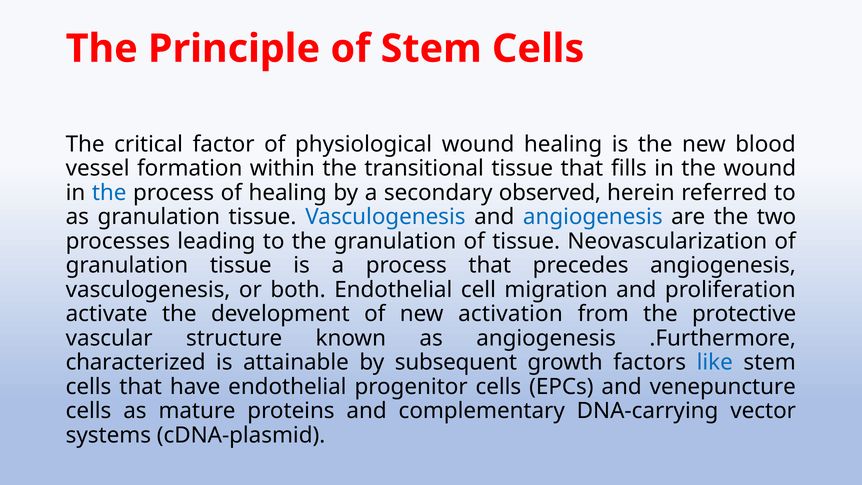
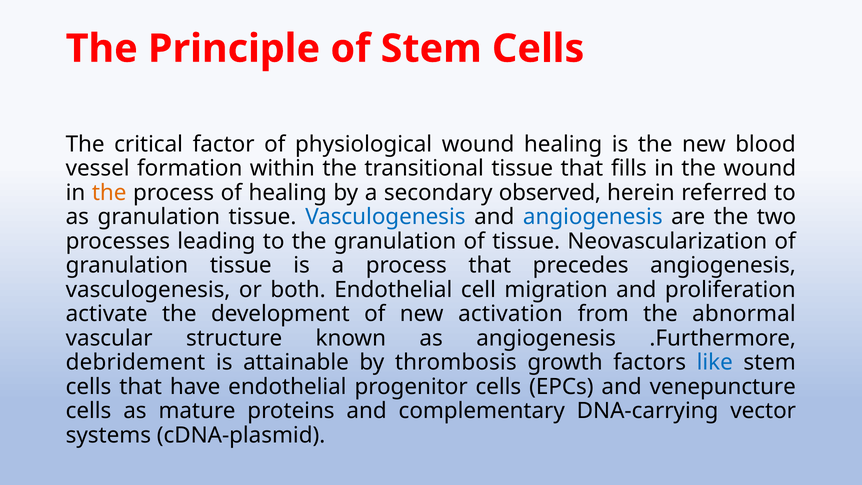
the at (109, 193) colour: blue -> orange
protective: protective -> abnormal
characterized: characterized -> debridement
subsequent: subsequent -> thrombosis
